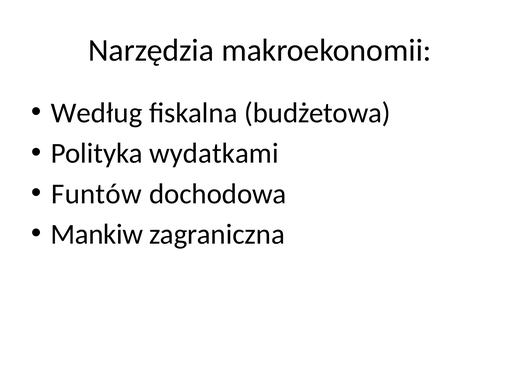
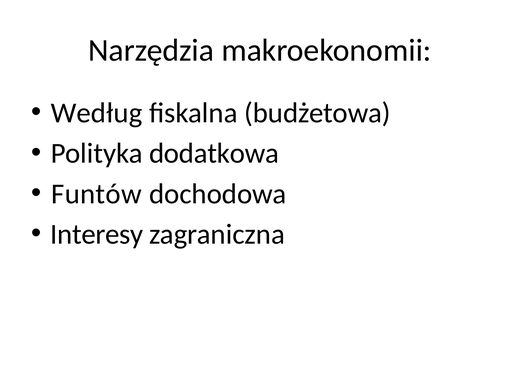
wydatkami: wydatkami -> dodatkowa
Mankiw: Mankiw -> Interesy
